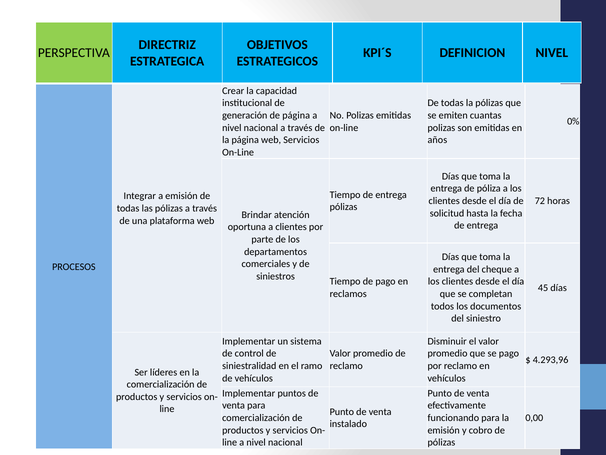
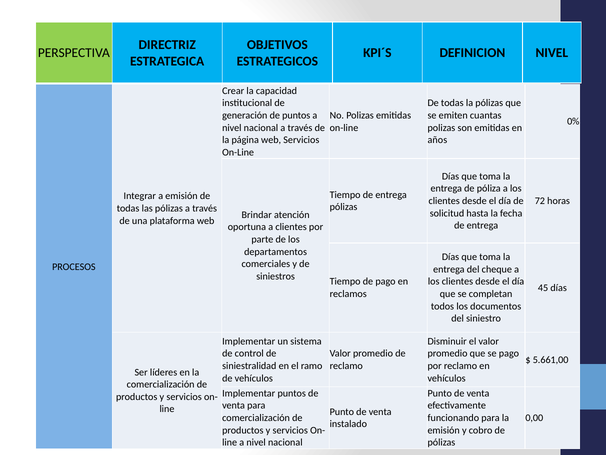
de página: página -> puntos
4.293,96: 4.293,96 -> 5.661,00
